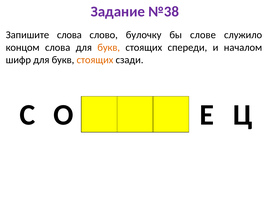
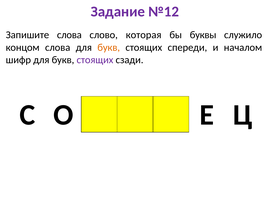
№38: №38 -> №12
булочку: булочку -> которая
слове: слове -> буквы
стоящих at (95, 60) colour: orange -> purple
